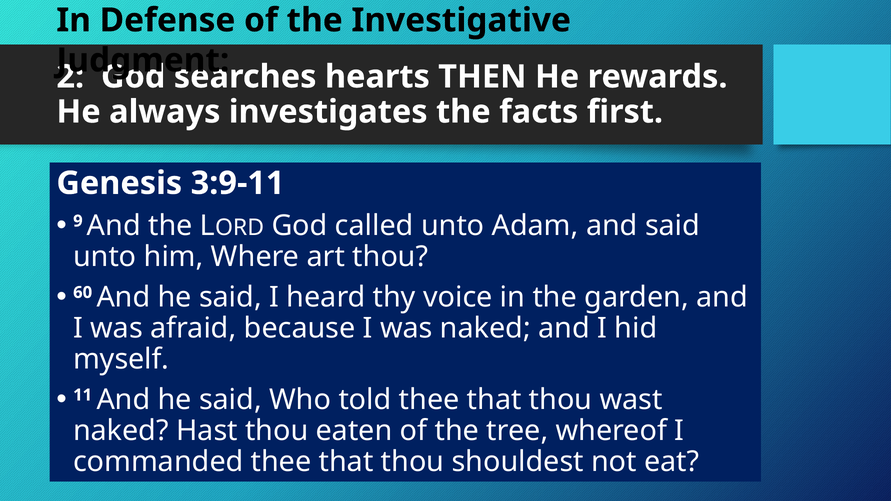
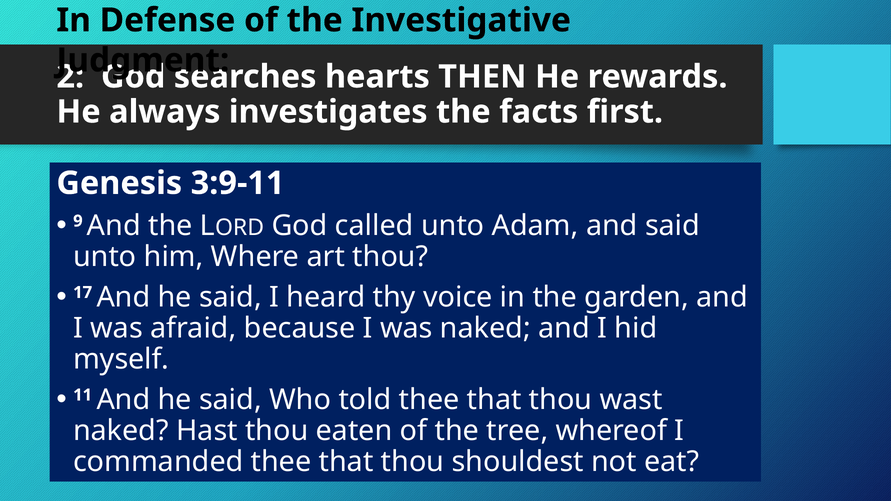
60: 60 -> 17
